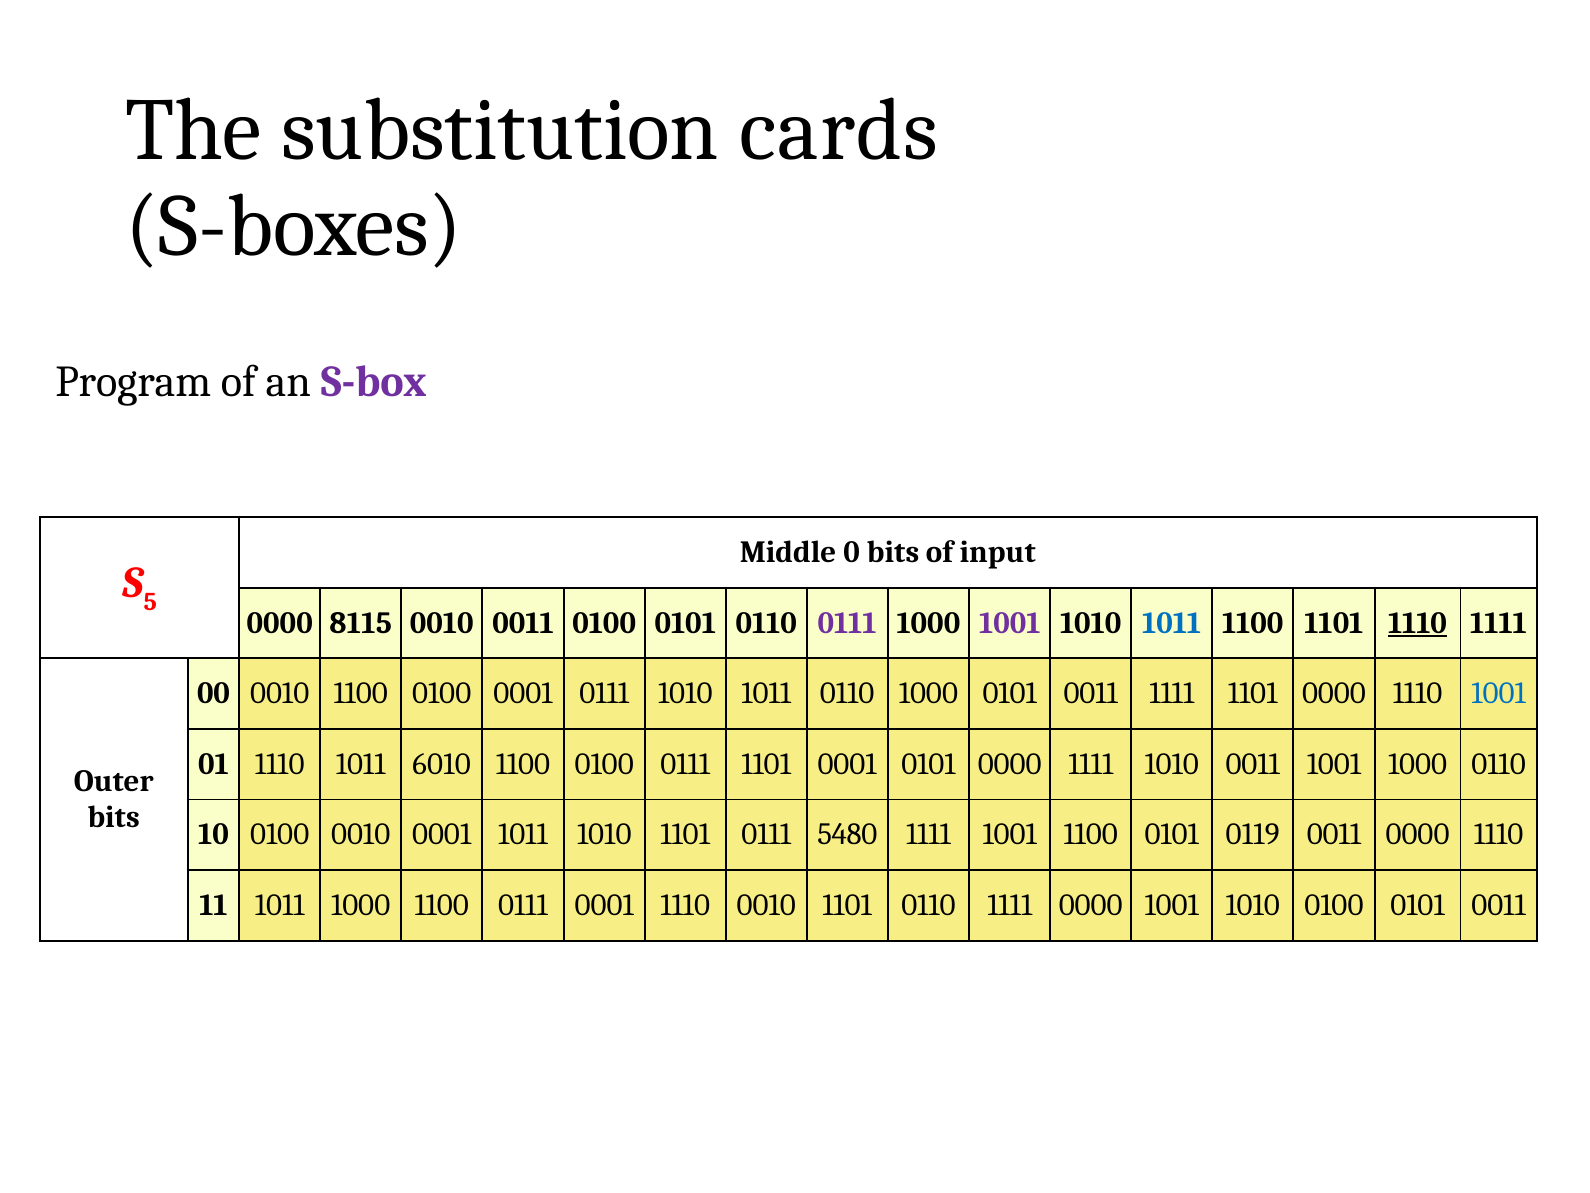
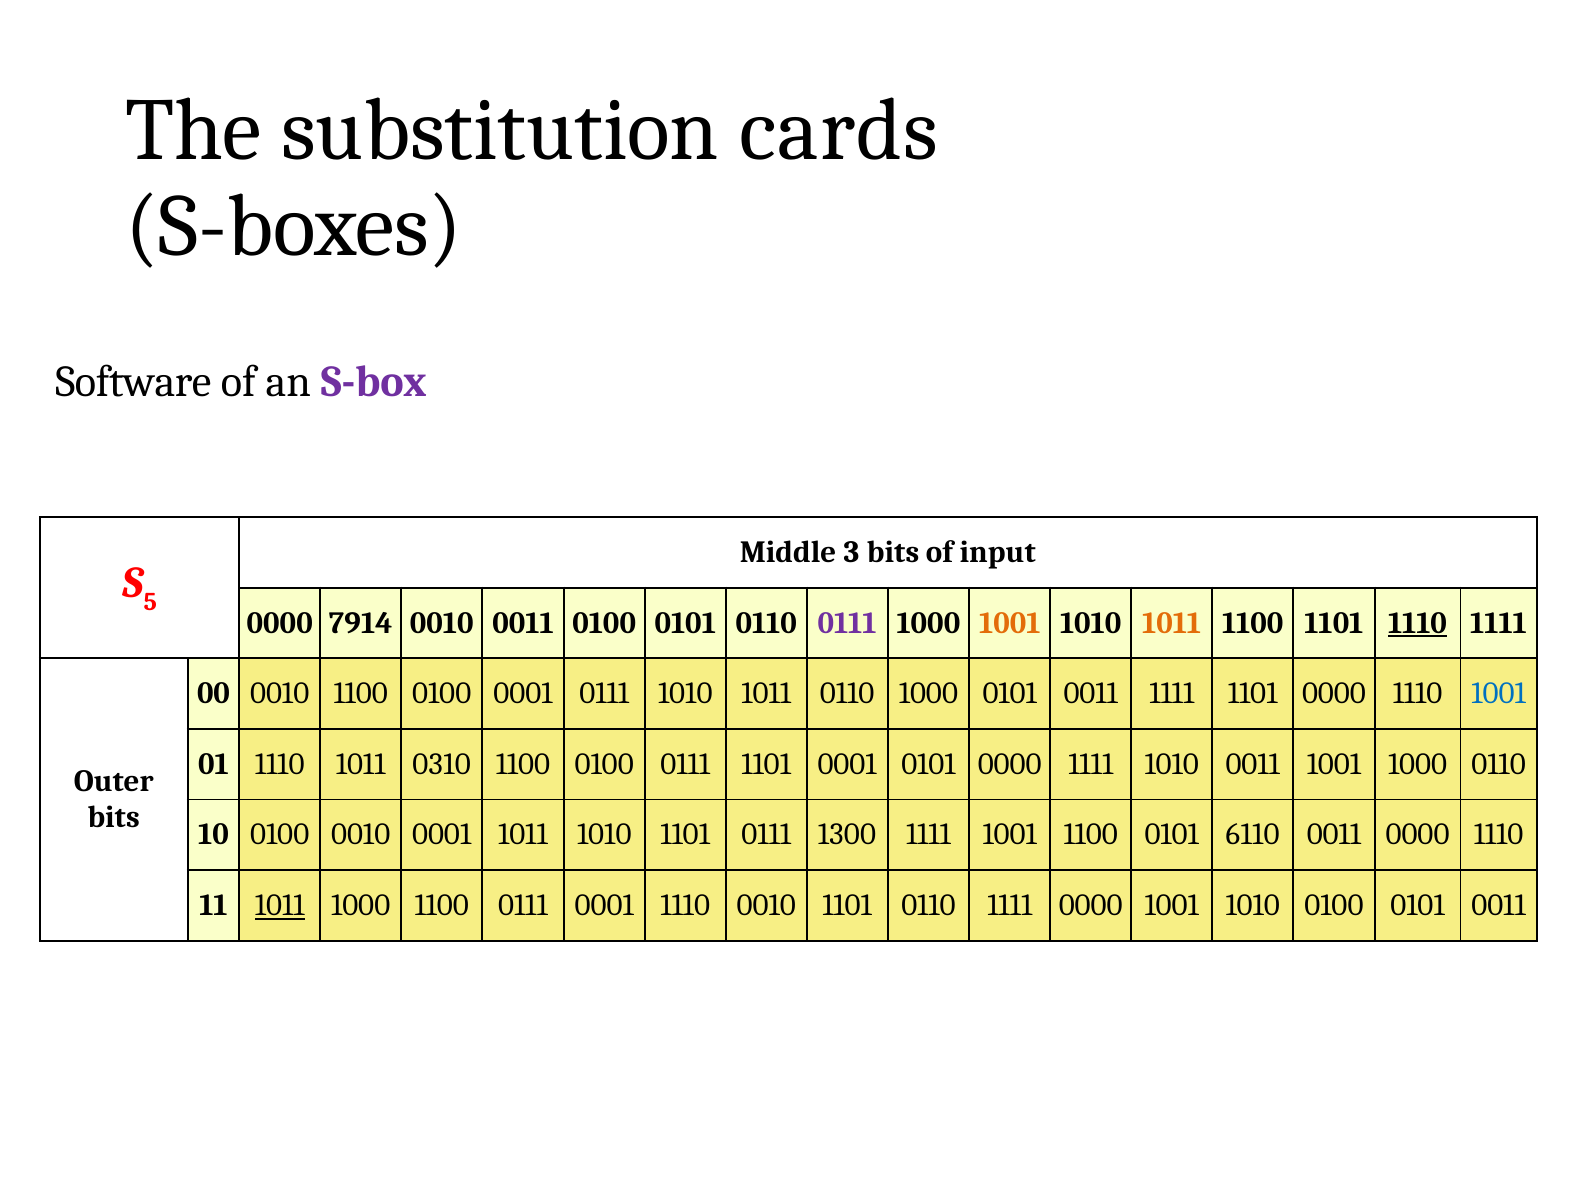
Program: Program -> Software
0: 0 -> 3
8115: 8115 -> 7914
1001 at (1010, 623) colour: purple -> orange
1011 at (1172, 623) colour: blue -> orange
6010: 6010 -> 0310
5480: 5480 -> 1300
0119: 0119 -> 6110
1011 at (280, 905) underline: none -> present
